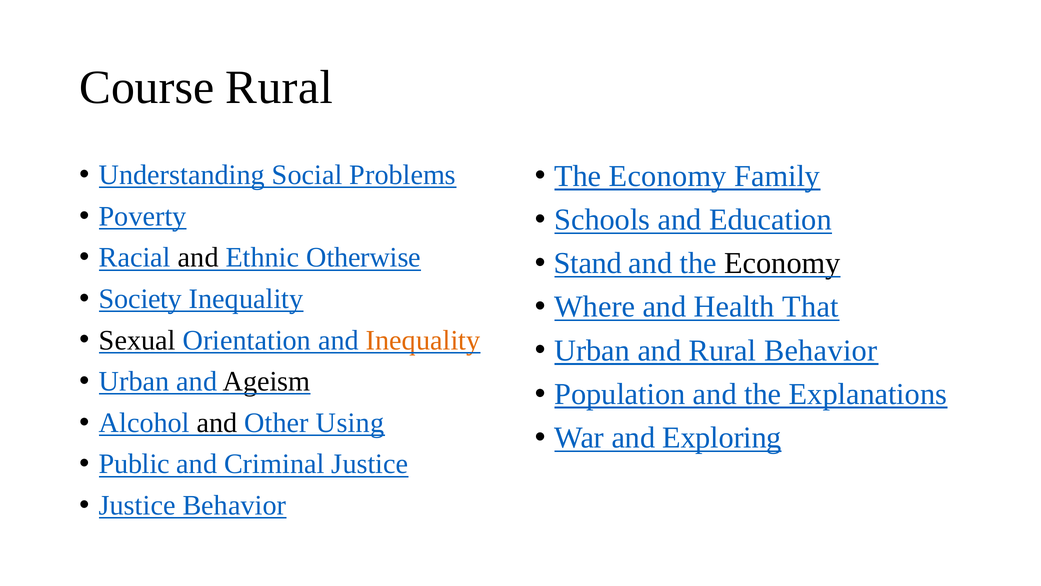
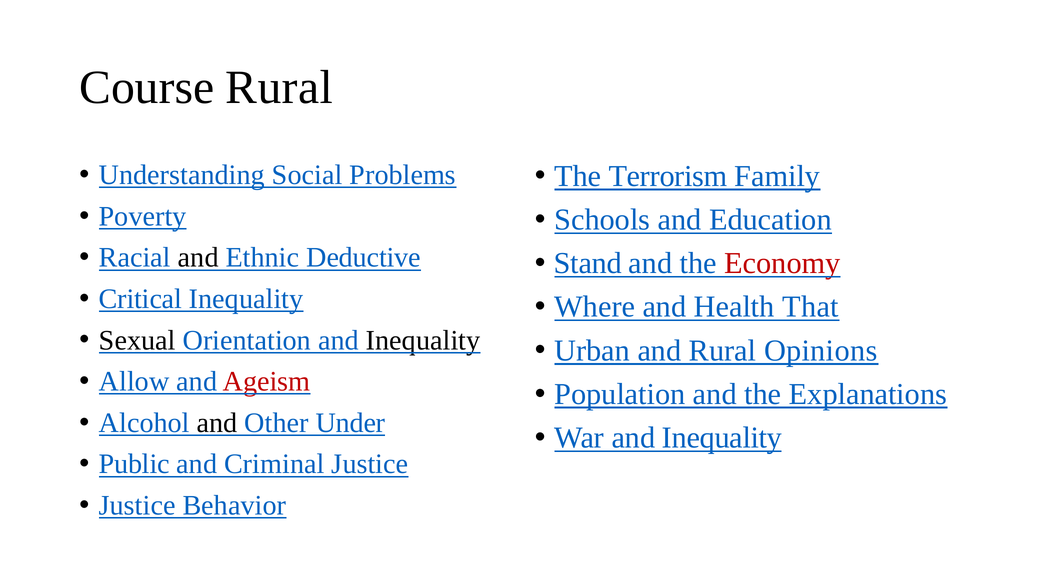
Economy at (668, 176): Economy -> Terrorism
Otherwise: Otherwise -> Deductive
Economy at (782, 263) colour: black -> red
Society: Society -> Critical
Inequality at (423, 340) colour: orange -> black
Rural Behavior: Behavior -> Opinions
Urban at (134, 381): Urban -> Allow
Ageism colour: black -> red
Using: Using -> Under
War and Exploring: Exploring -> Inequality
